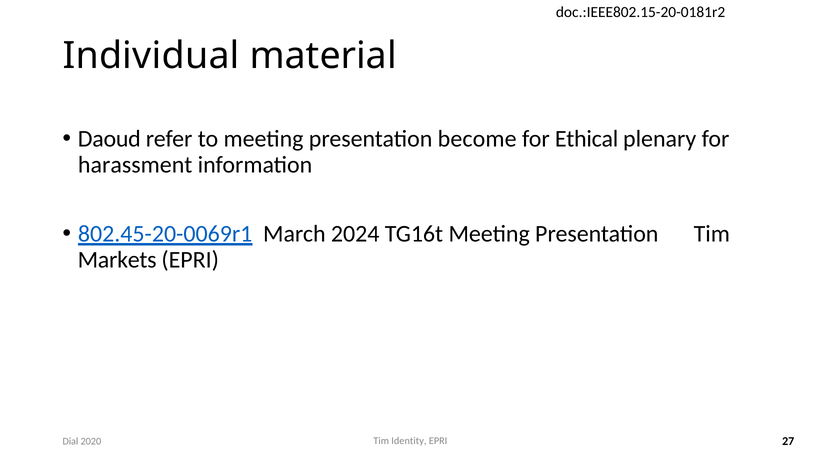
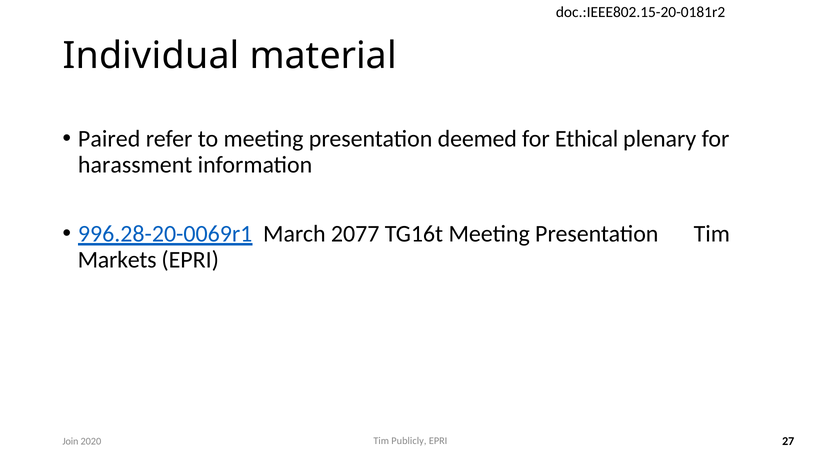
Daoud: Daoud -> Paired
become: become -> deemed
802.45-20-0069r1: 802.45-20-0069r1 -> 996.28-20-0069r1
2024: 2024 -> 2077
Identity: Identity -> Publicly
Dial: Dial -> Join
